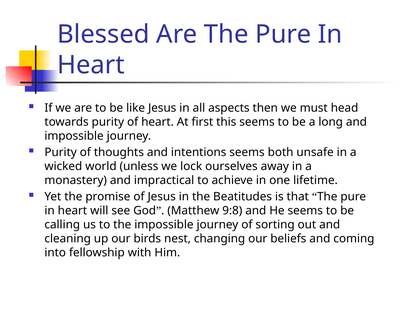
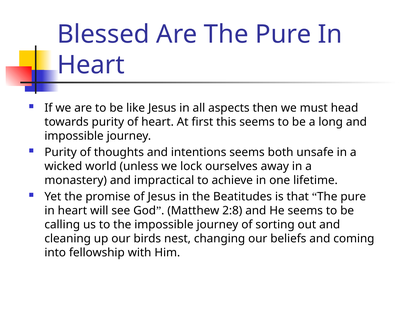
9:8: 9:8 -> 2:8
